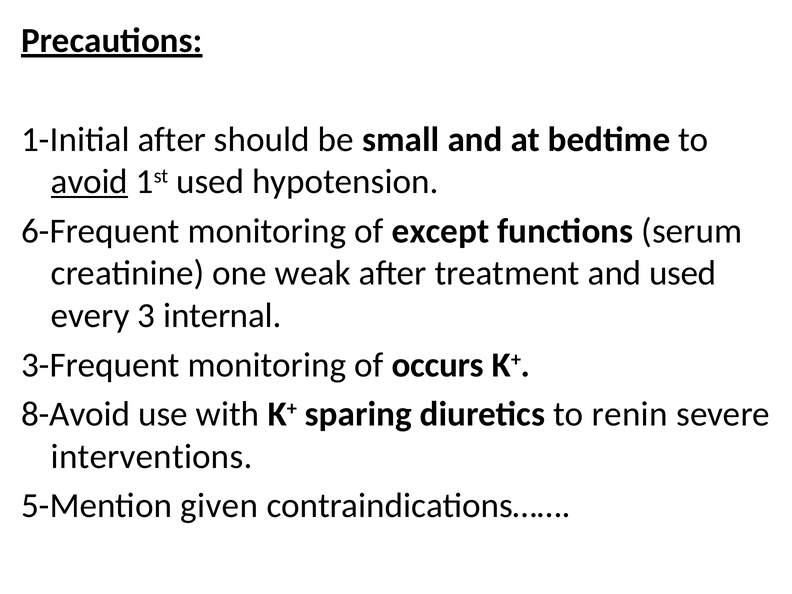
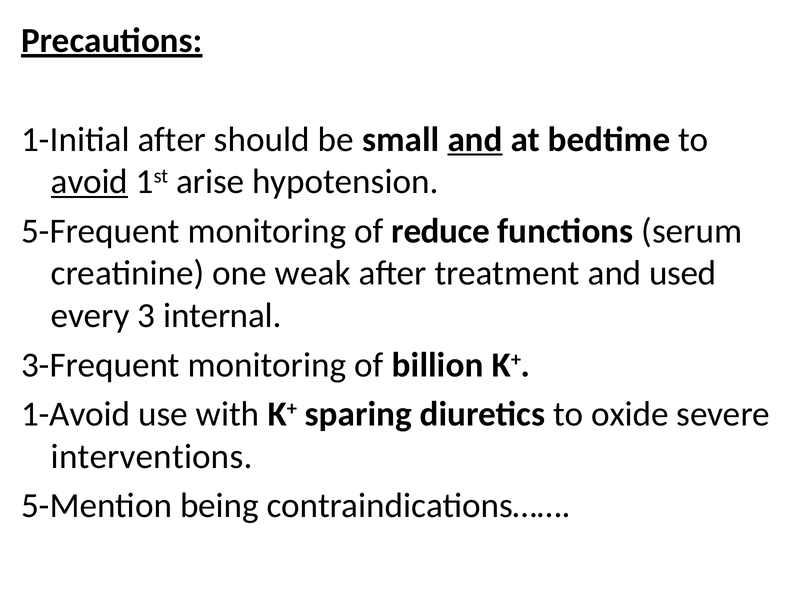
and at (475, 139) underline: none -> present
1st used: used -> arise
6-Frequent: 6-Frequent -> 5-Frequent
except: except -> reduce
occurs: occurs -> billion
8-Avoid: 8-Avoid -> 1-Avoid
renin: renin -> oxide
given: given -> being
